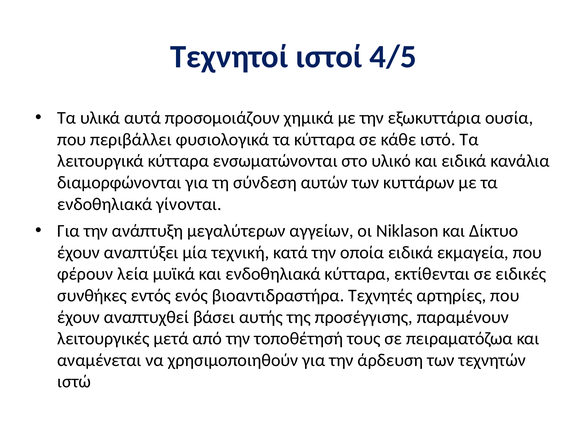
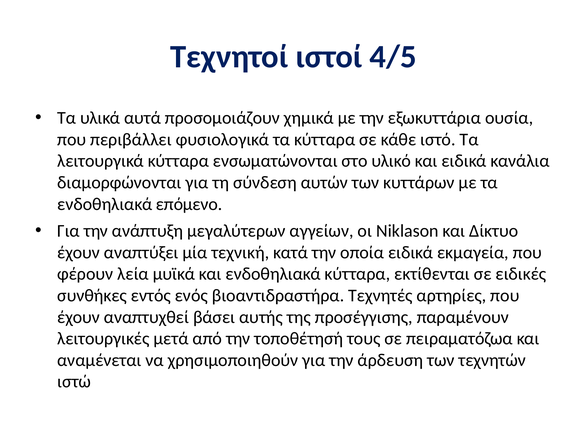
γίνονται: γίνονται -> επόμενο
